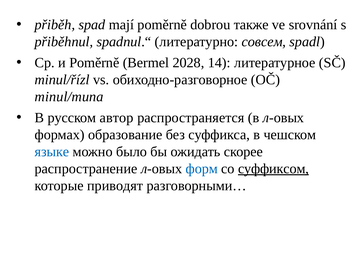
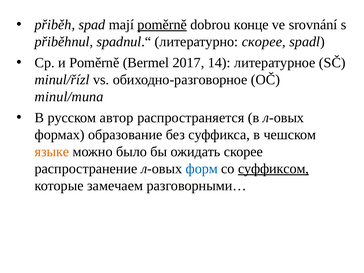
poměrně at (162, 25) underline: none -> present
также: также -> конце
литературно совсем: совсем -> скорее
2028: 2028 -> 2017
языке colour: blue -> orange
приводят: приводят -> замечаем
